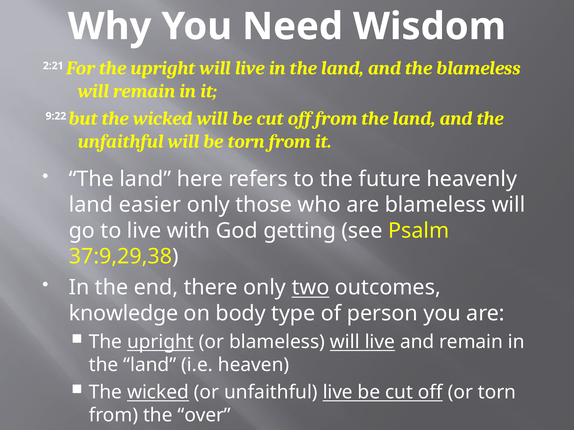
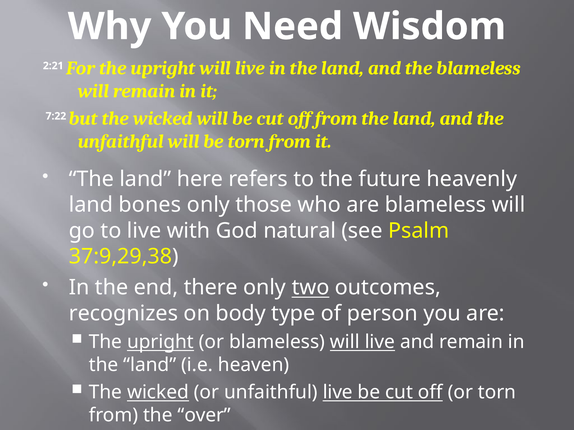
9:22: 9:22 -> 7:22
easier: easier -> bones
getting: getting -> natural
knowledge: knowledge -> recognizes
